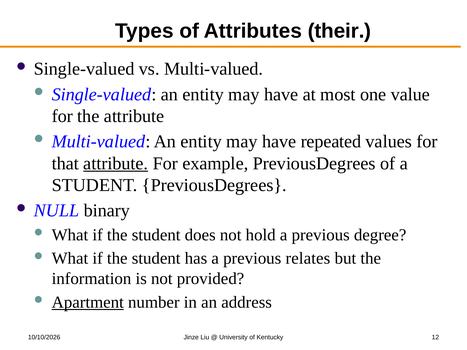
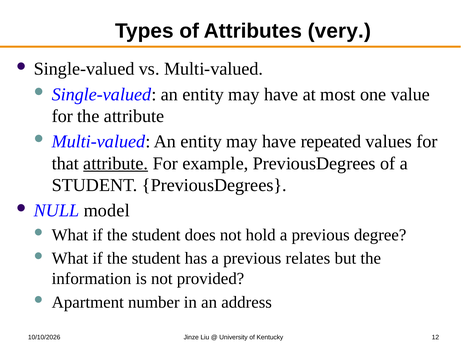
their: their -> very
binary: binary -> model
Apartment underline: present -> none
